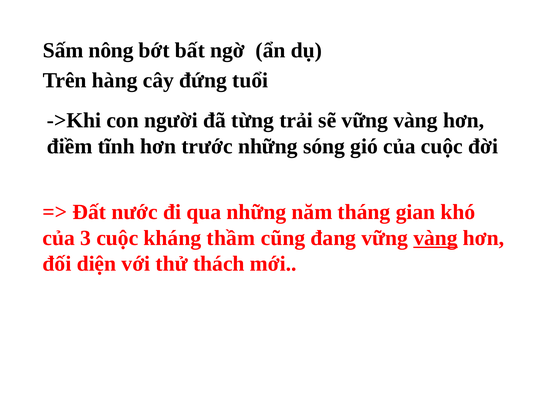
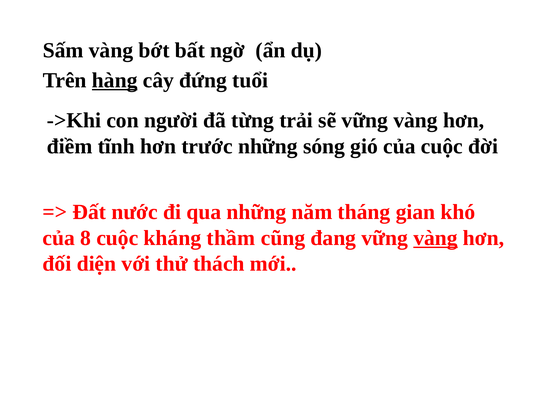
Sấm nông: nông -> vàng
hàng underline: none -> present
3: 3 -> 8
